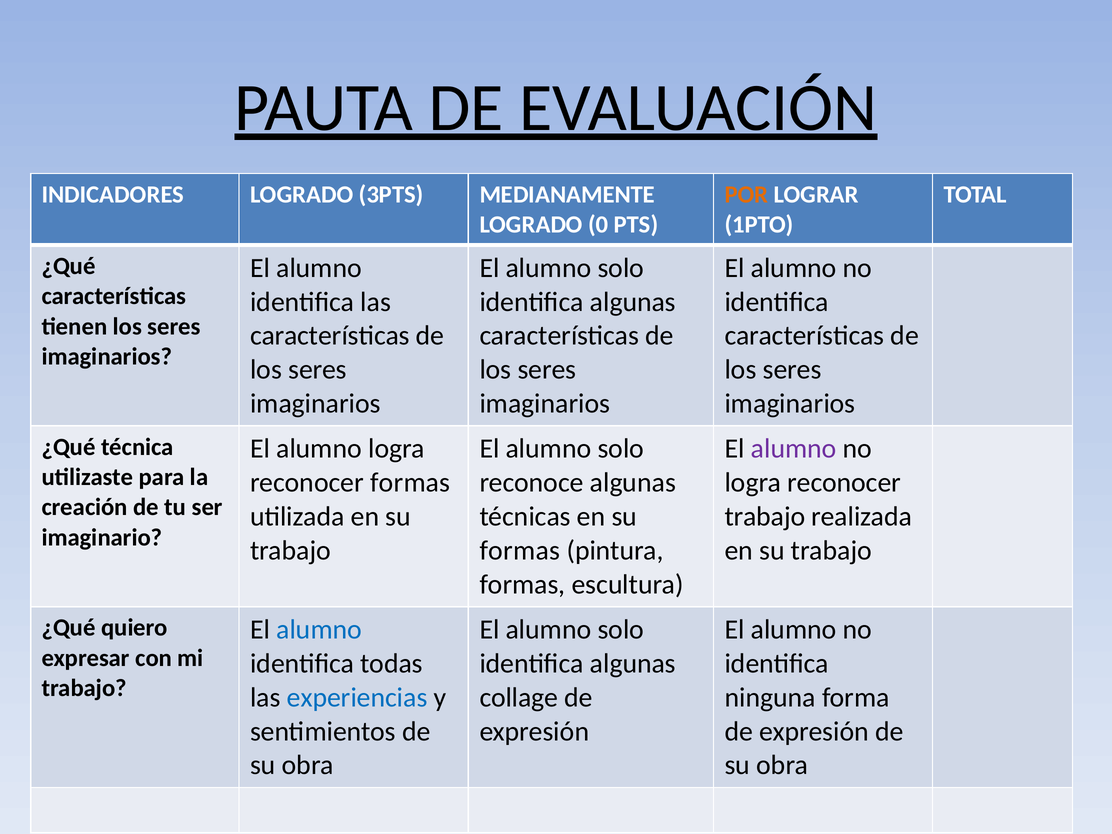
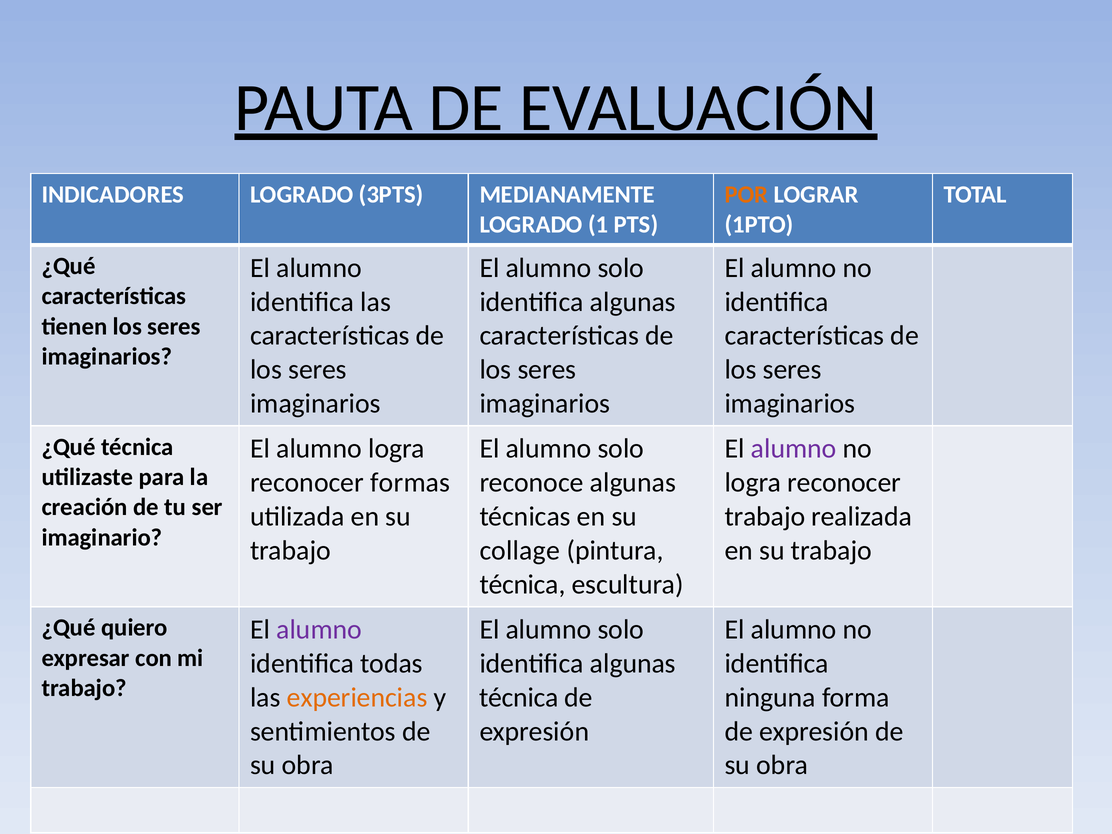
0: 0 -> 1
formas at (520, 551): formas -> collage
formas at (522, 584): formas -> técnica
alumno at (319, 630) colour: blue -> purple
experiencias colour: blue -> orange
collage at (519, 697): collage -> técnica
